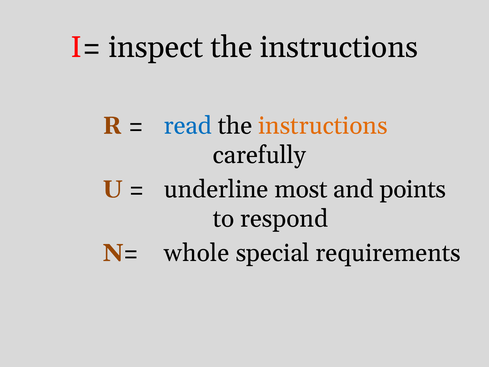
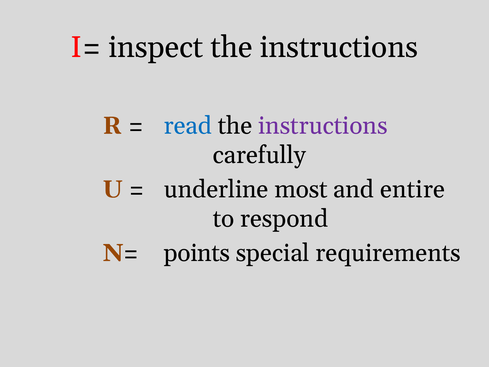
instructions at (323, 126) colour: orange -> purple
points: points -> entire
whole: whole -> points
